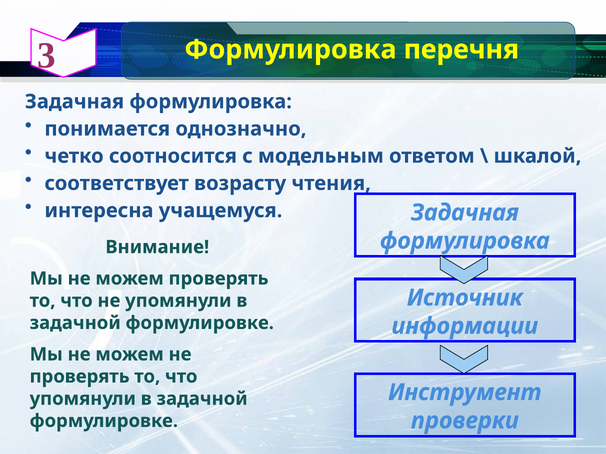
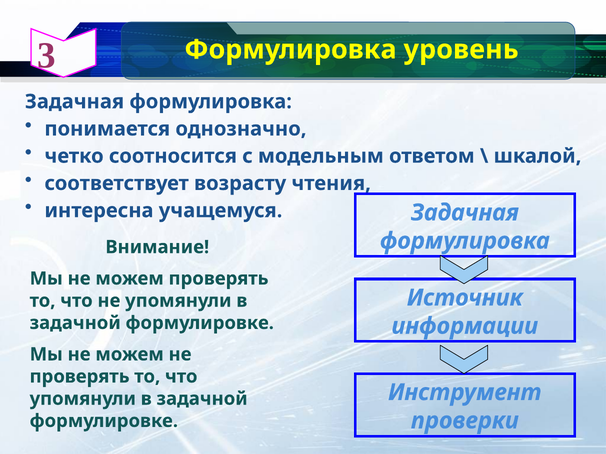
перечня: перечня -> уровень
